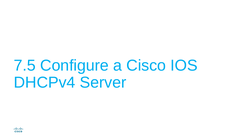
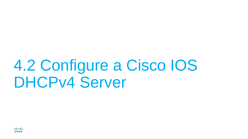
7.5: 7.5 -> 4.2
